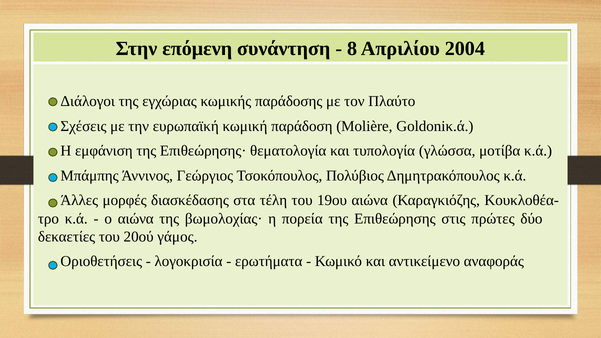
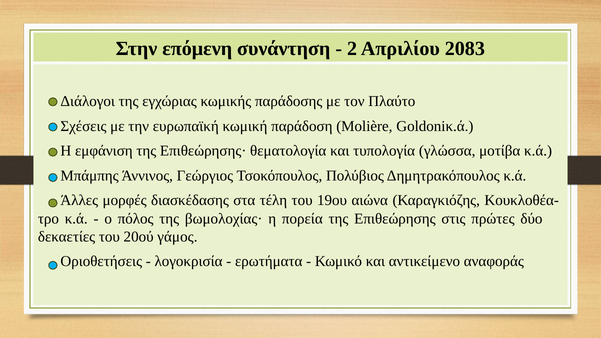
8: 8 -> 2
2004: 2004 -> 2083
ο αιώνα: αιώνα -> πόλος
